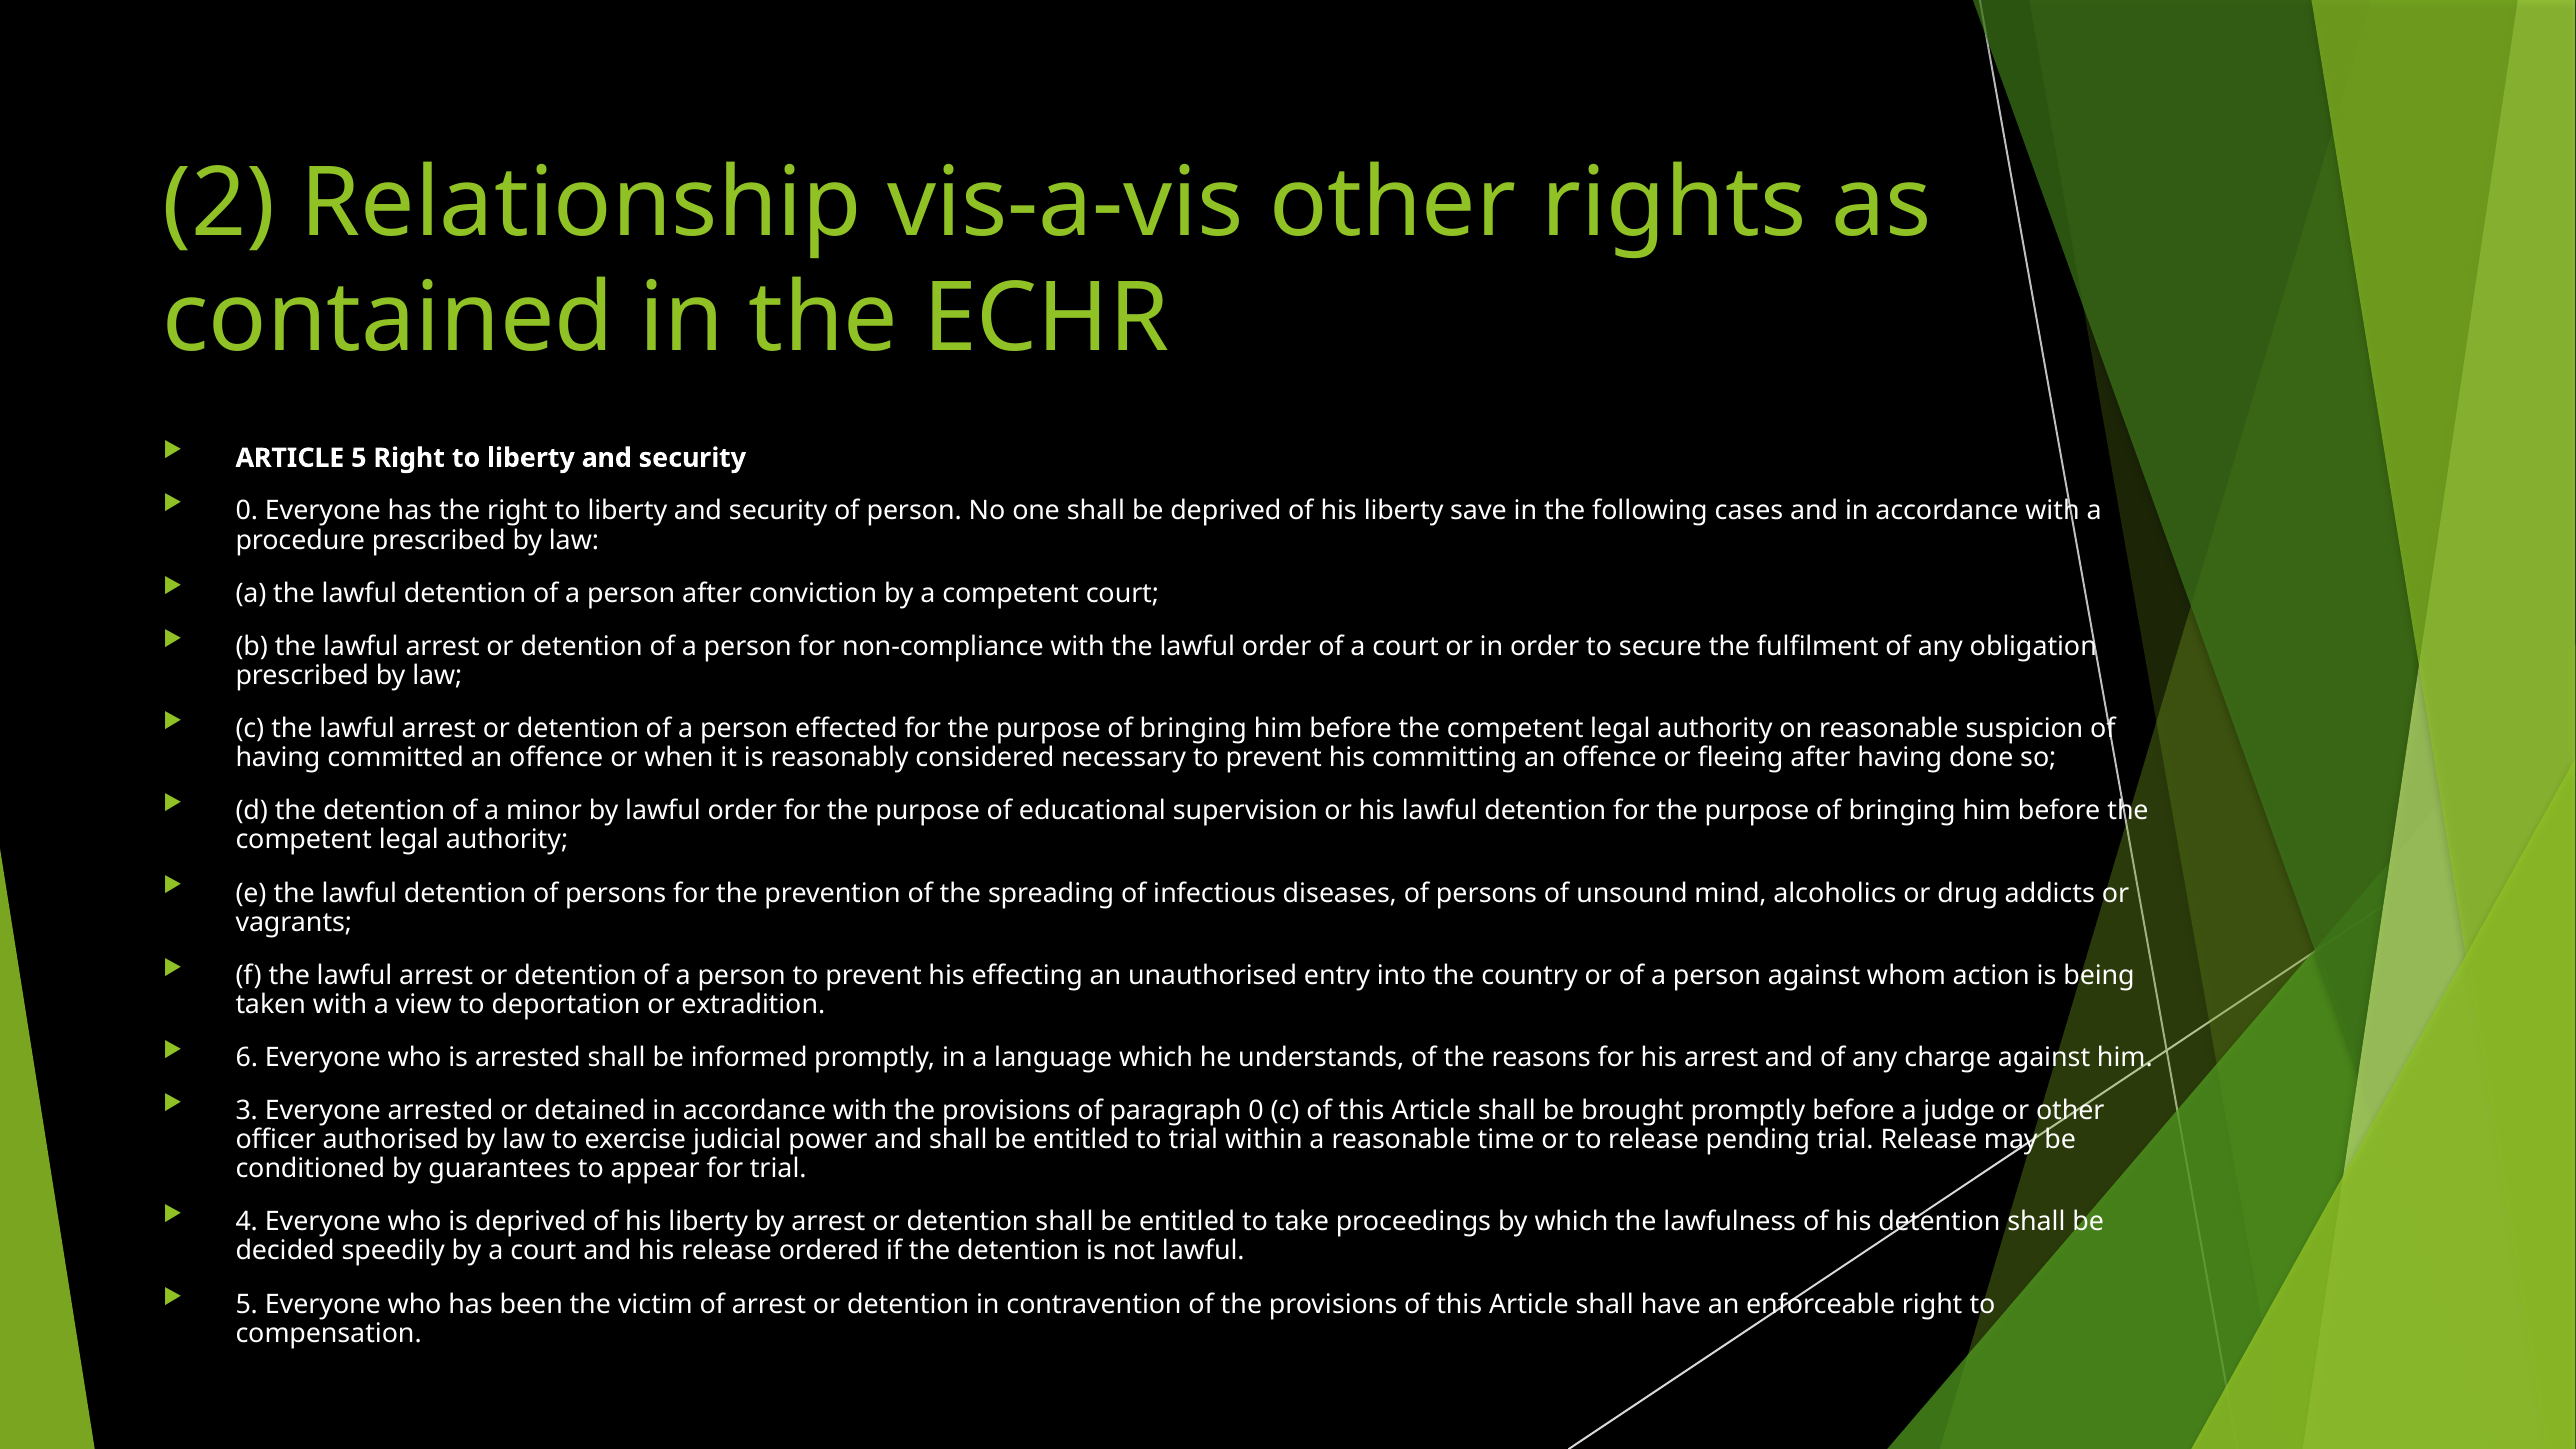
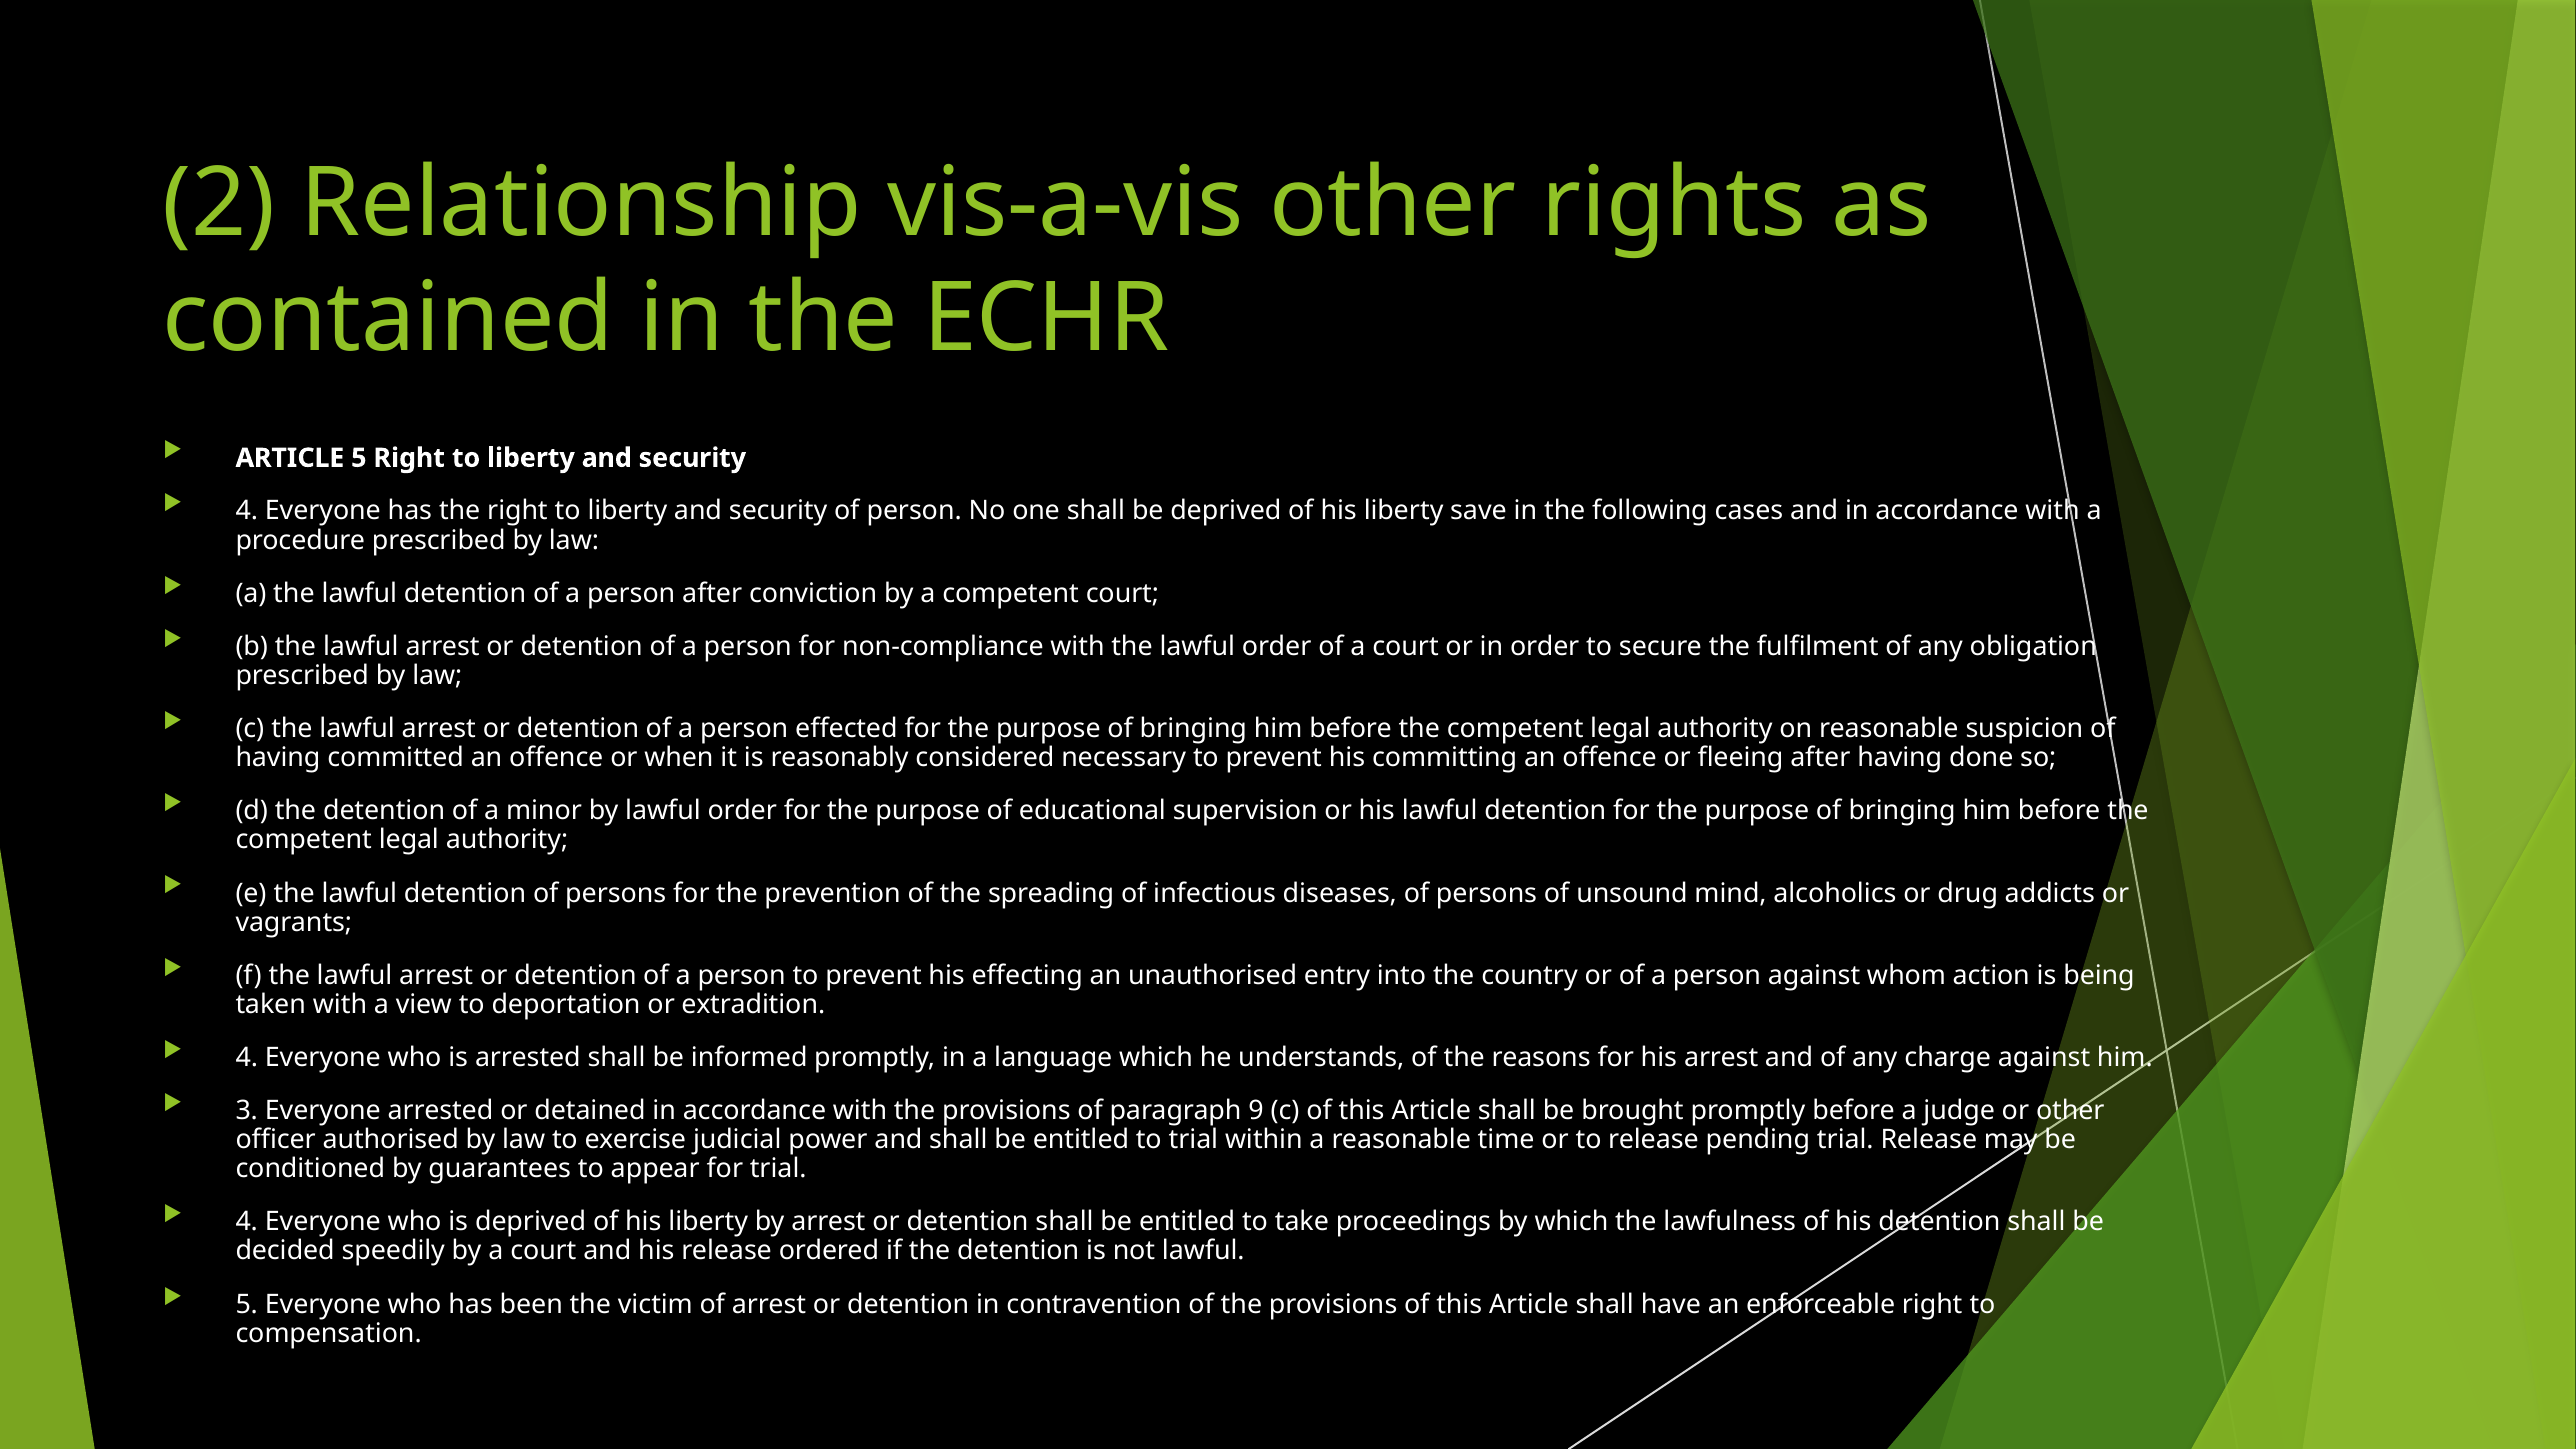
0 at (247, 511): 0 -> 4
6 at (247, 1058): 6 -> 4
paragraph 0: 0 -> 9
